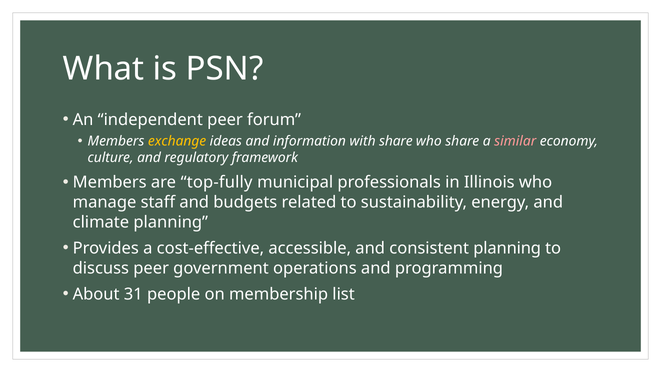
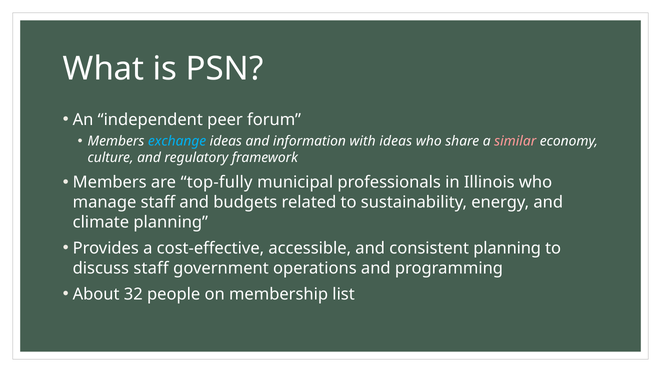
exchange colour: yellow -> light blue
with share: share -> ideas
discuss peer: peer -> staff
31: 31 -> 32
